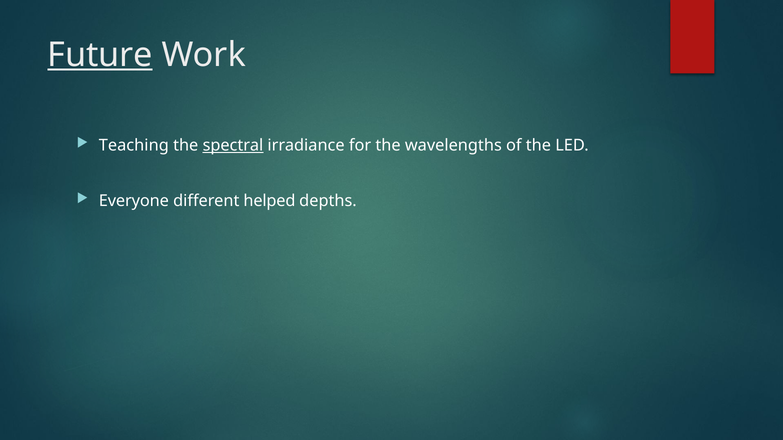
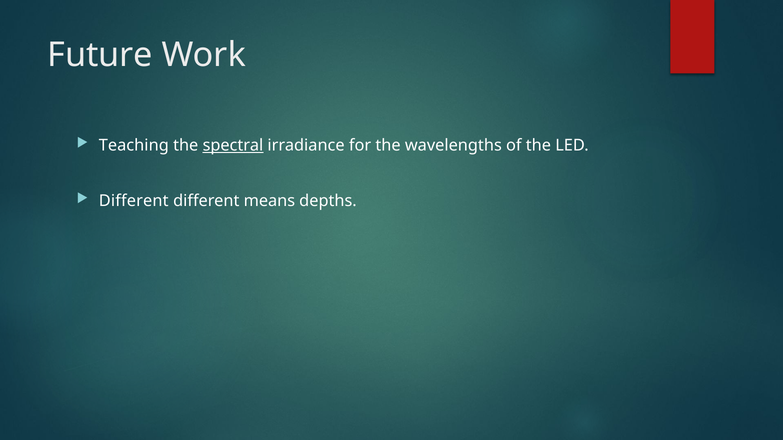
Future underline: present -> none
Everyone at (134, 201): Everyone -> Different
helped: helped -> means
